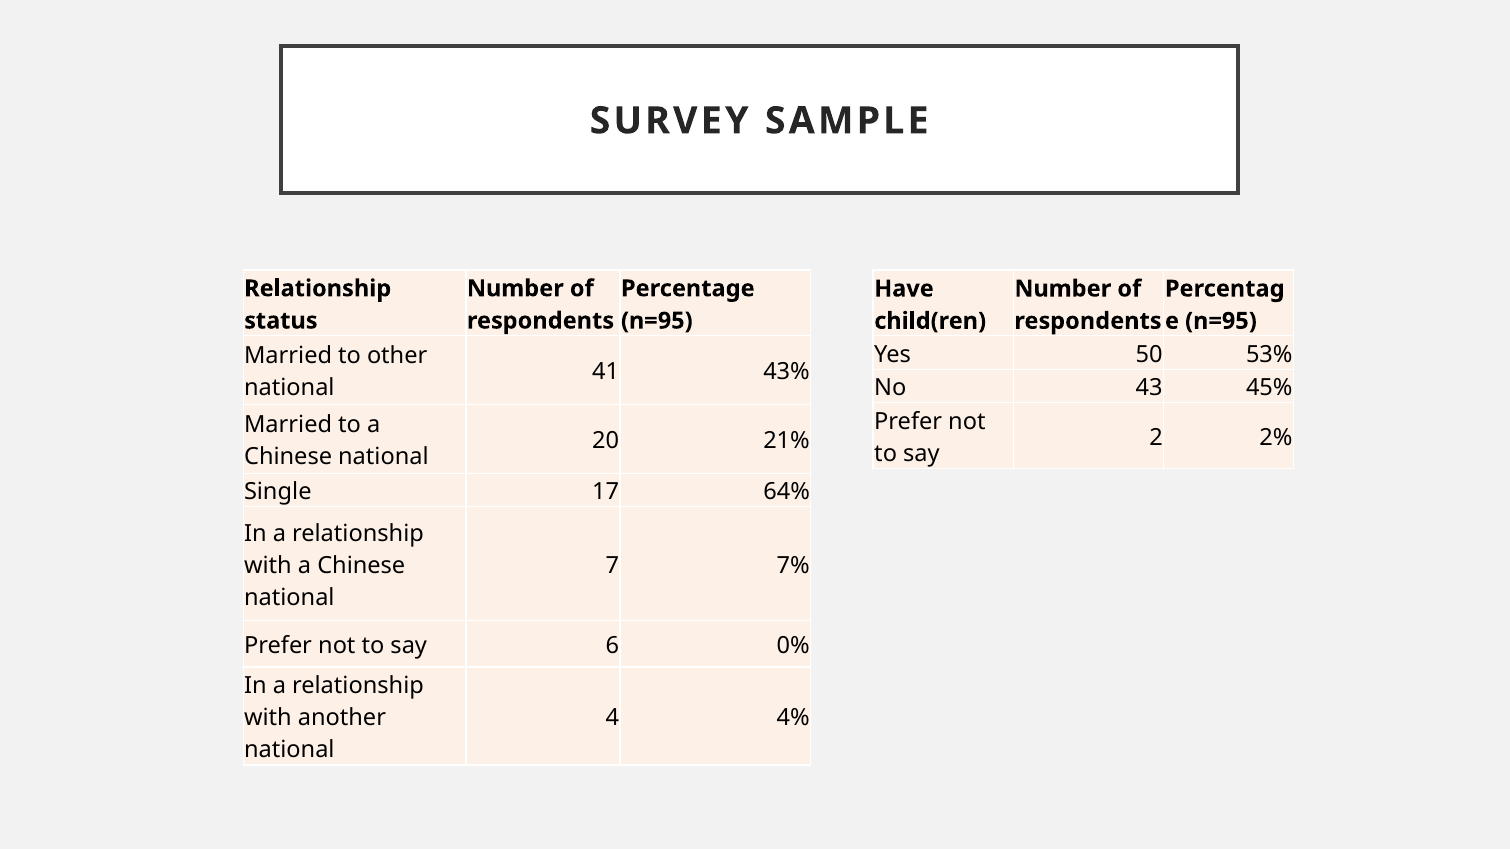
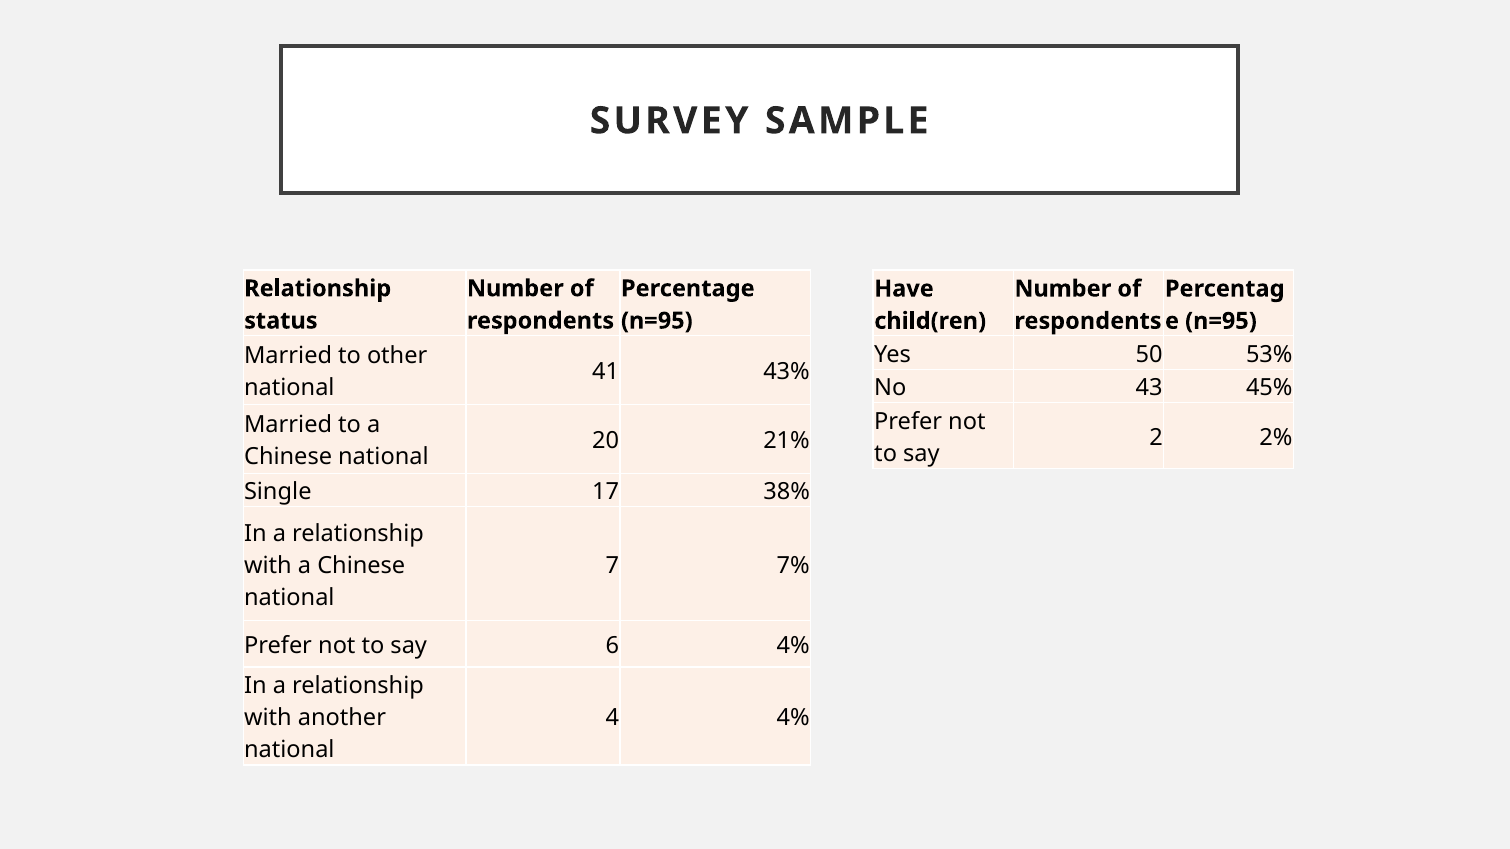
64%: 64% -> 38%
6 0%: 0% -> 4%
